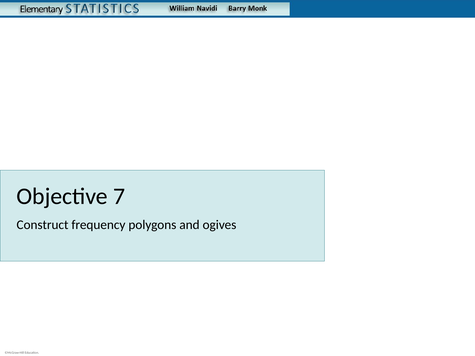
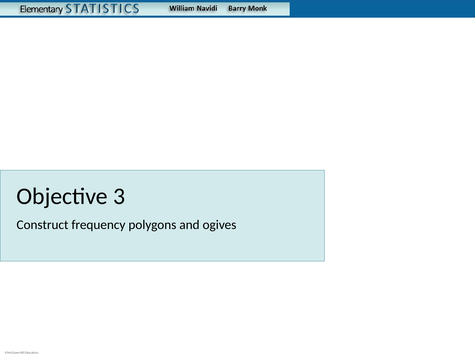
7: 7 -> 3
